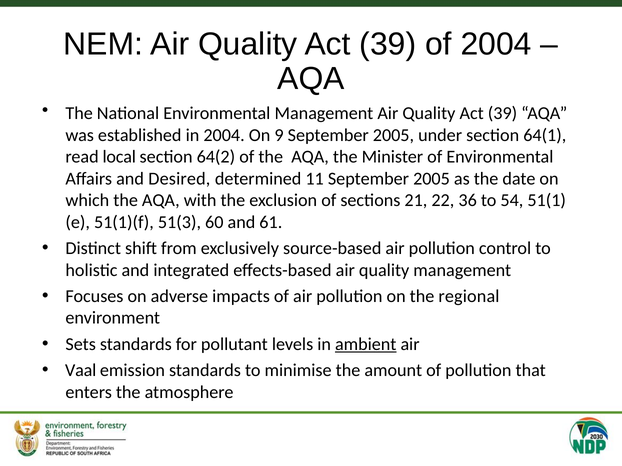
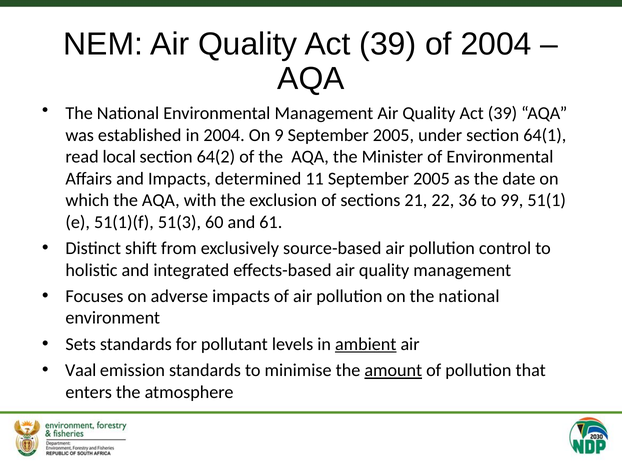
and Desired: Desired -> Impacts
54: 54 -> 99
on the regional: regional -> national
amount underline: none -> present
